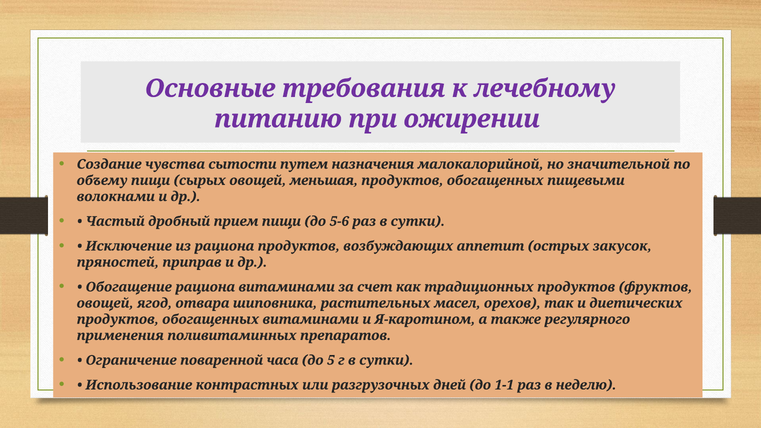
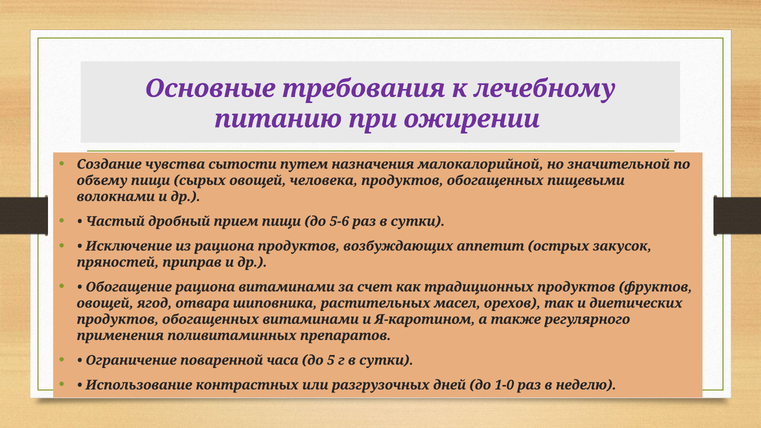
меньшая: меньшая -> человека
1-1: 1-1 -> 1-0
